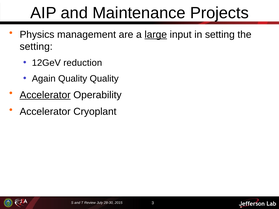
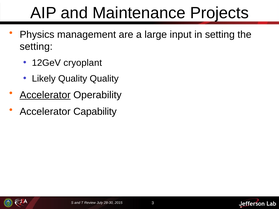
large underline: present -> none
reduction: reduction -> cryoplant
Again: Again -> Likely
Cryoplant: Cryoplant -> Capability
